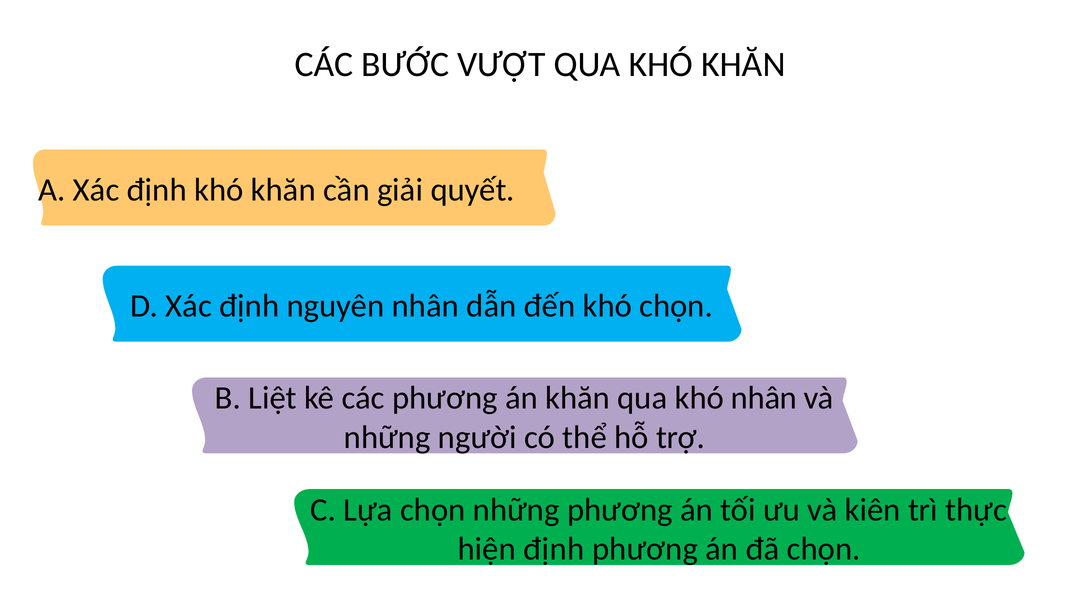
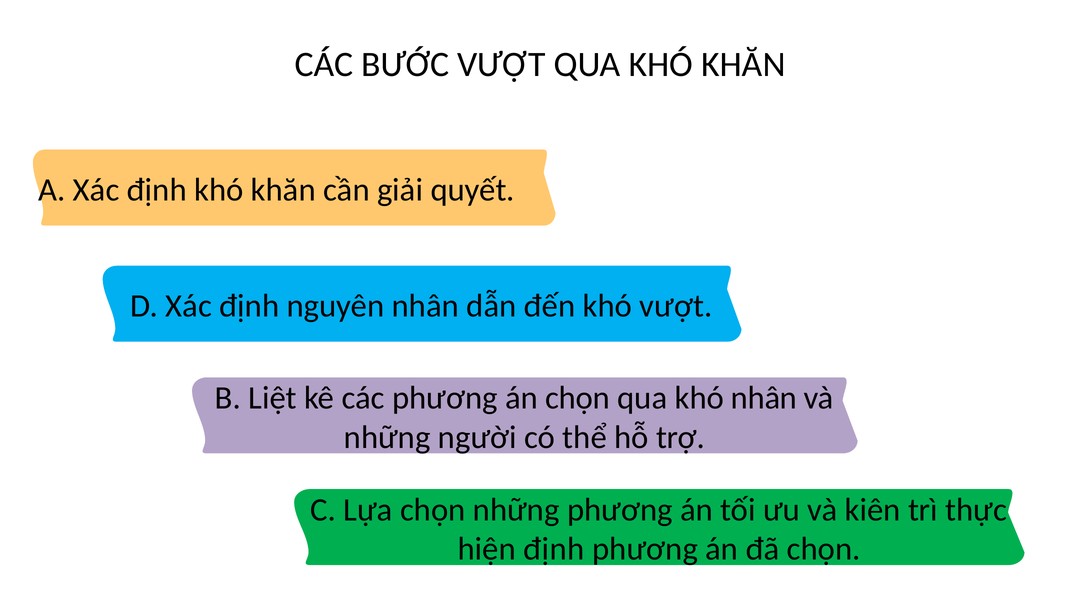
khó chọn: chọn -> vượt
án khăn: khăn -> chọn
